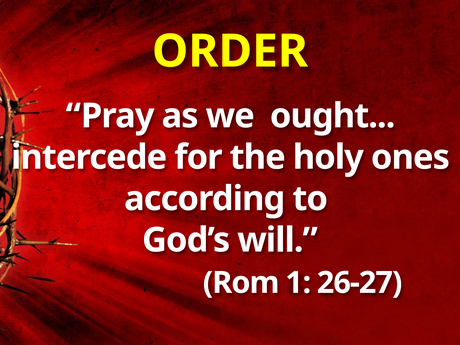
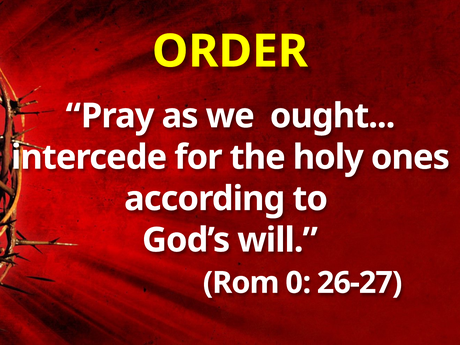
1: 1 -> 0
